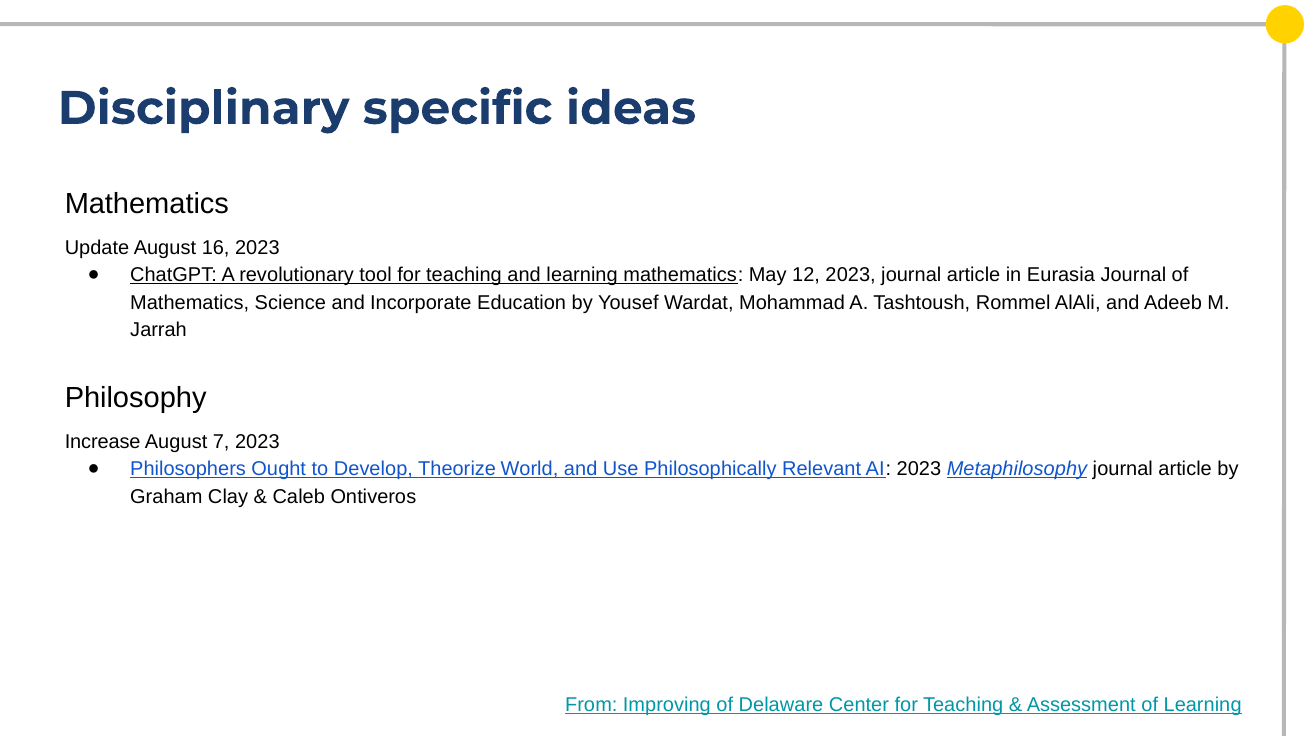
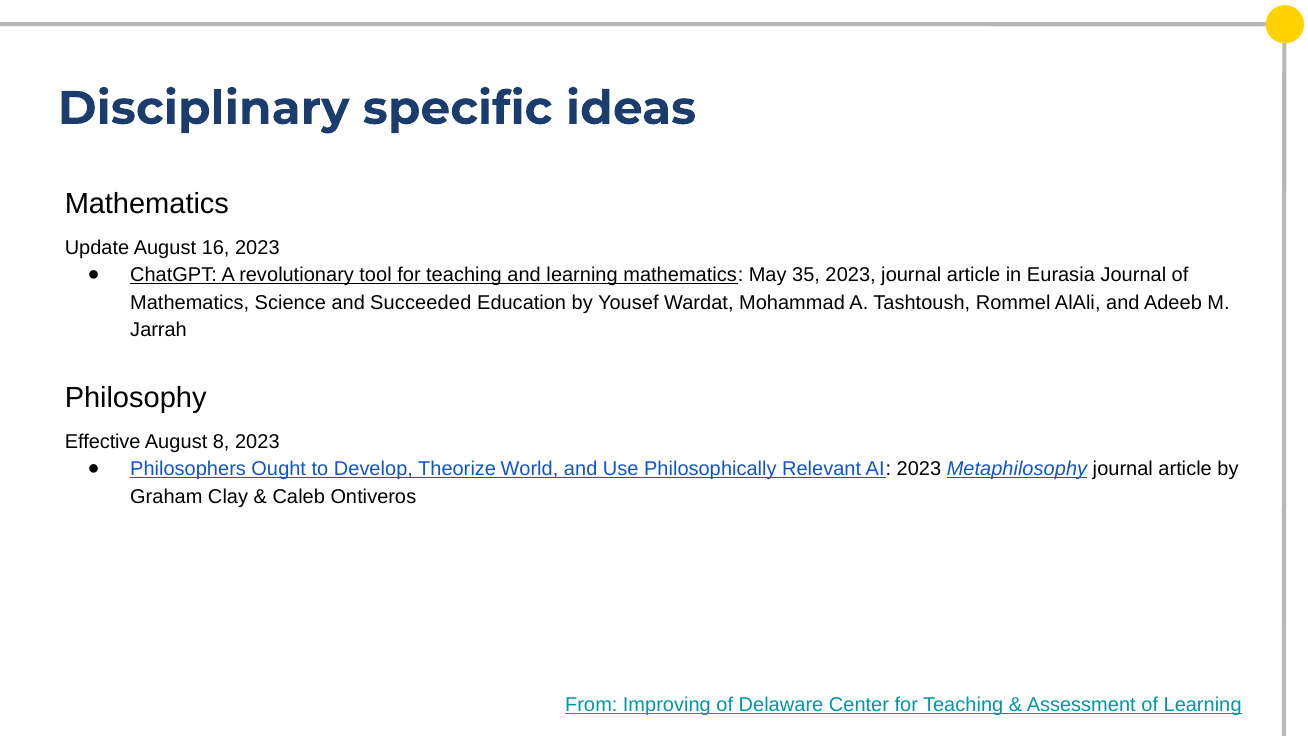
12: 12 -> 35
Incorporate: Incorporate -> Succeeded
Increase: Increase -> Effective
7: 7 -> 8
